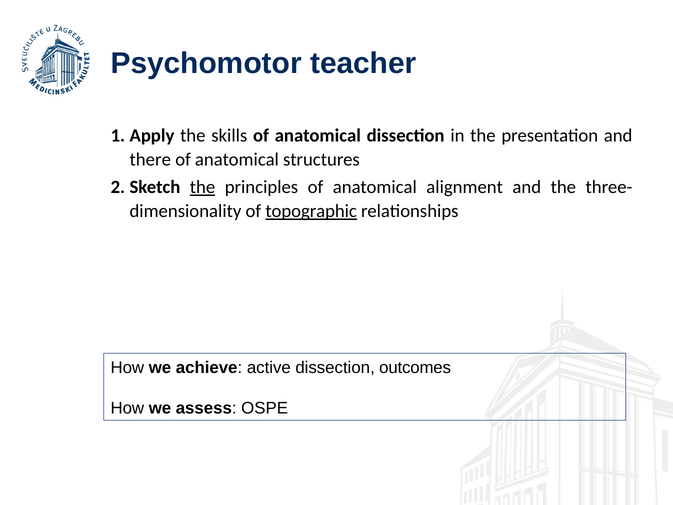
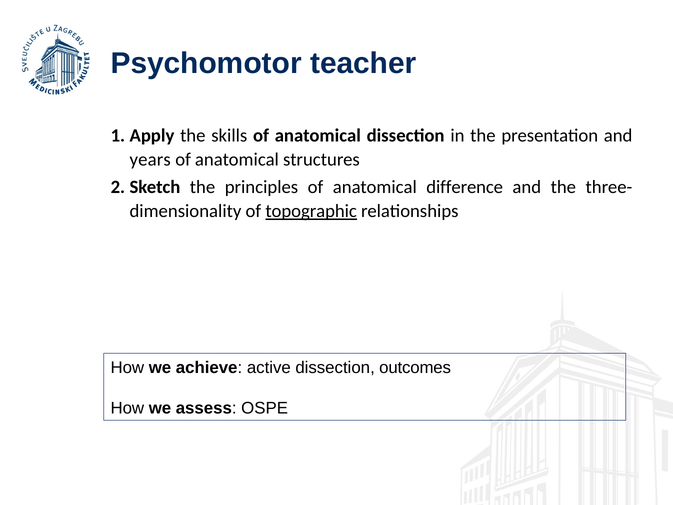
there: there -> years
the at (203, 187) underline: present -> none
alignment: alignment -> difference
